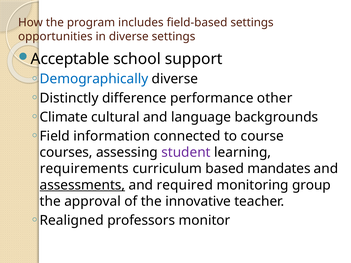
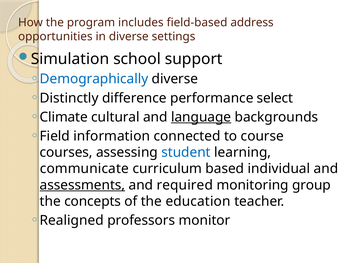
field-based settings: settings -> address
Acceptable: Acceptable -> Simulation
other: other -> select
language underline: none -> present
student colour: purple -> blue
requirements: requirements -> communicate
mandates: mandates -> individual
approval: approval -> concepts
innovative: innovative -> education
